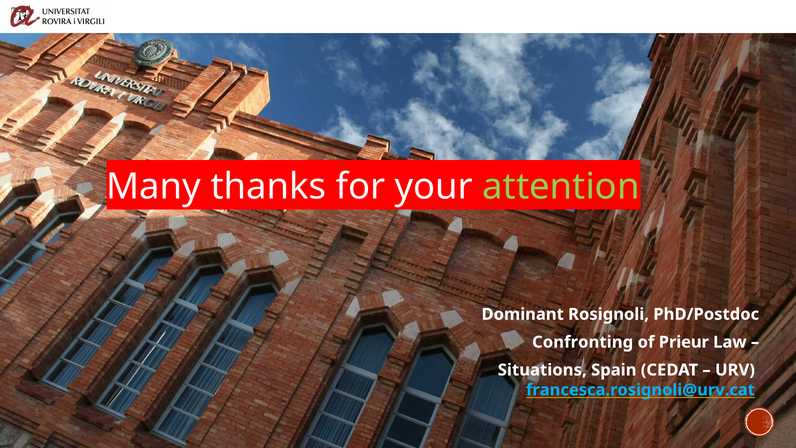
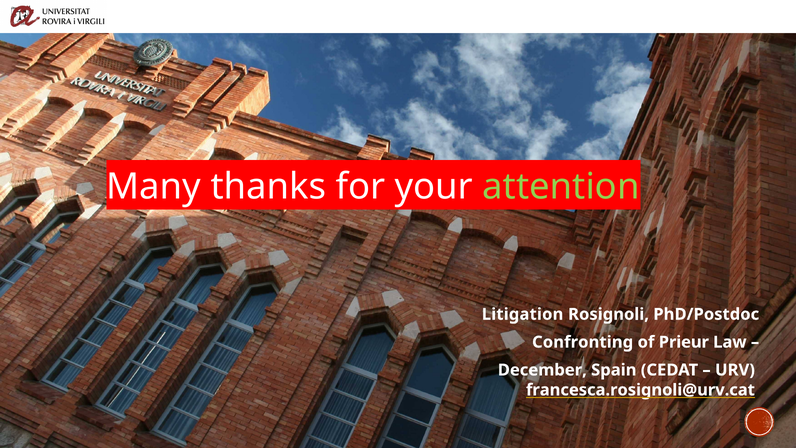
Dominant: Dominant -> Litigation
Situations: Situations -> December
francesca.rosignoli@urv.cat colour: light blue -> white
